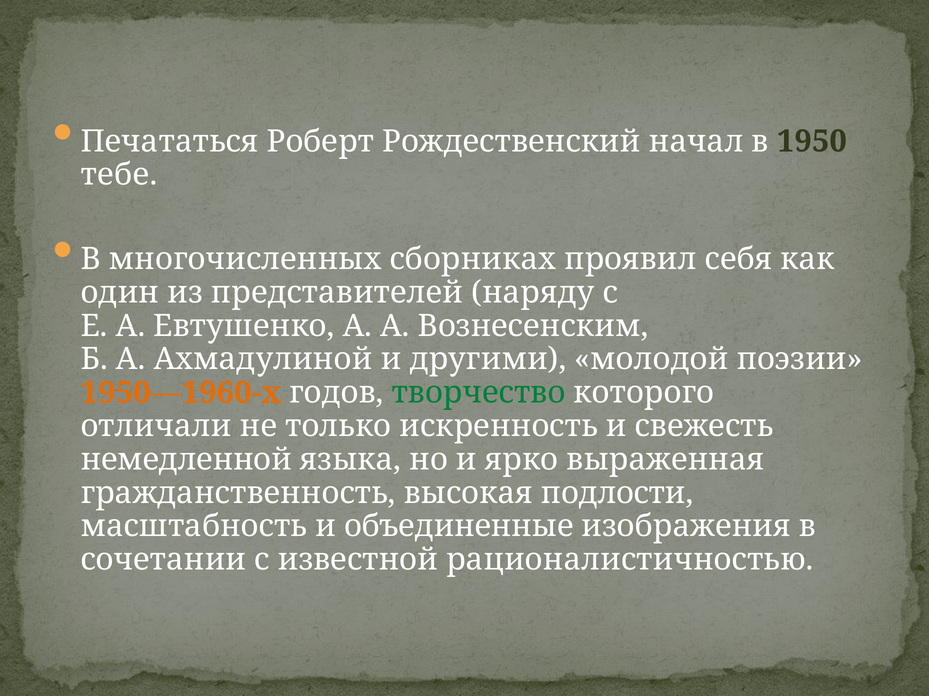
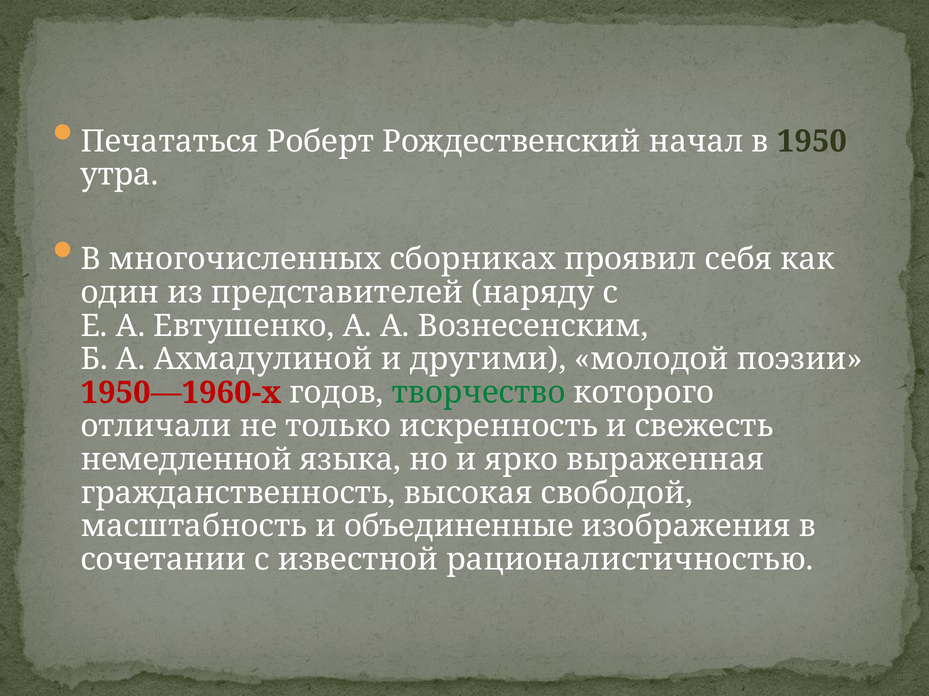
тебе: тебе -> утра
1950—1960-х colour: orange -> red
подлости: подлости -> свободой
